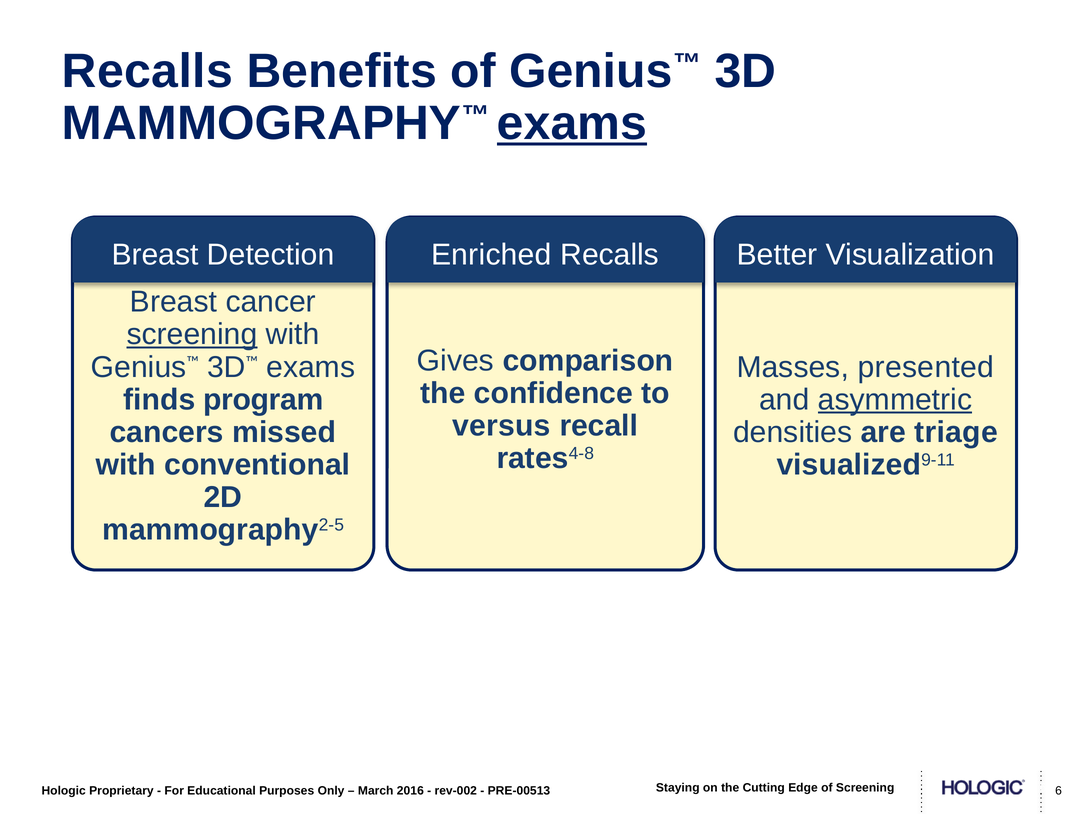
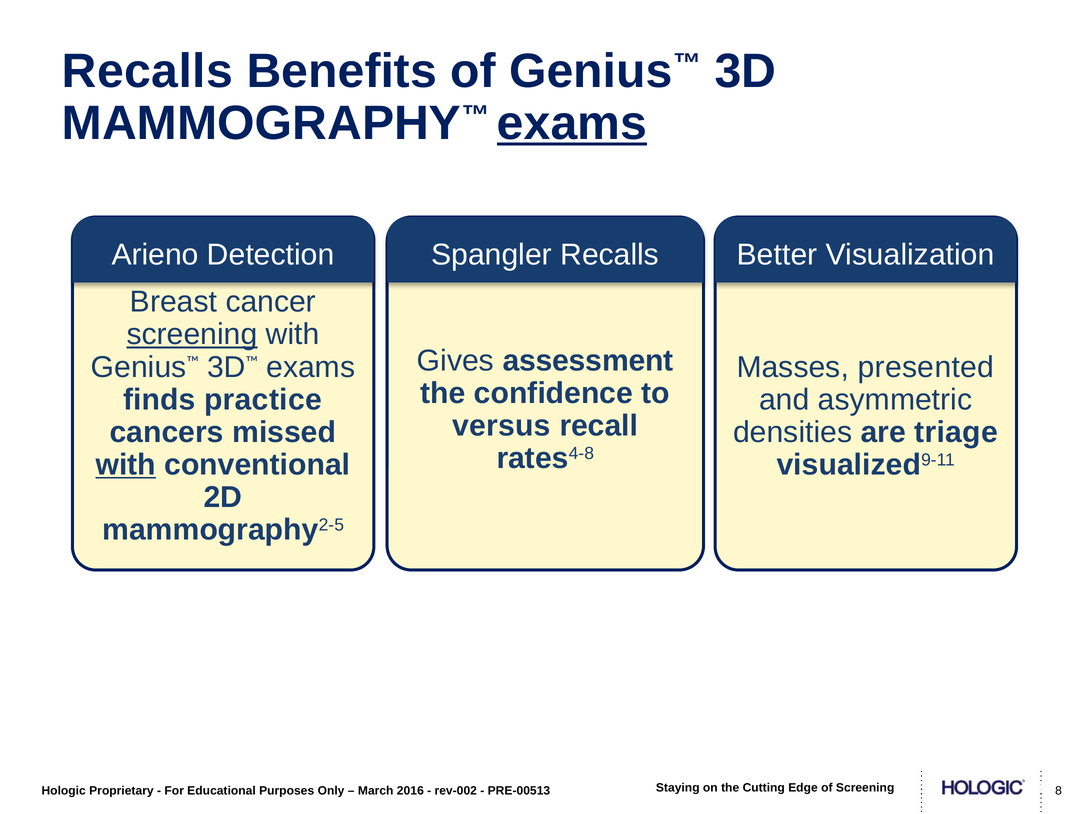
Breast at (155, 255): Breast -> Arieno
Enriched: Enriched -> Spangler
comparison: comparison -> assessment
program: program -> practice
asymmetric underline: present -> none
with at (126, 465) underline: none -> present
6 6: 6 -> 8
